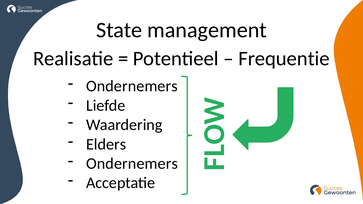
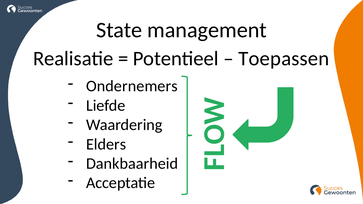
Frequentie: Frequentie -> Toepassen
Ondernemers at (132, 164): Ondernemers -> Dankbaarheid
